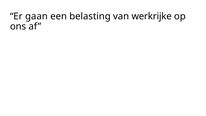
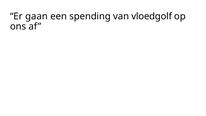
belasting: belasting -> spending
werkrijke: werkrijke -> vloedgolf
